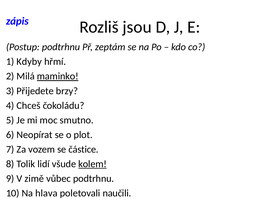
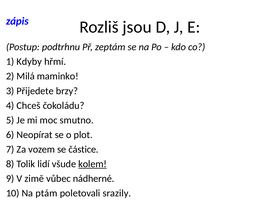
maminko underline: present -> none
vůbec podtrhnu: podtrhnu -> nádherné
hlava: hlava -> ptám
naučili: naučili -> srazily
